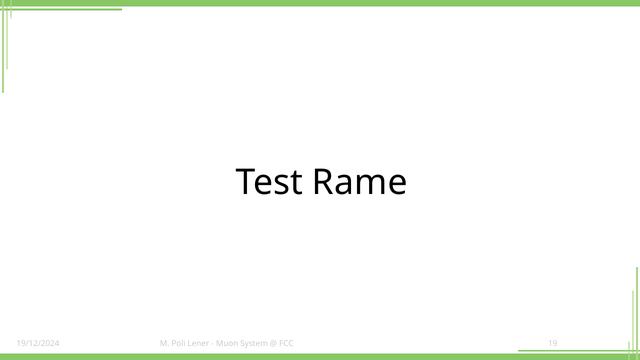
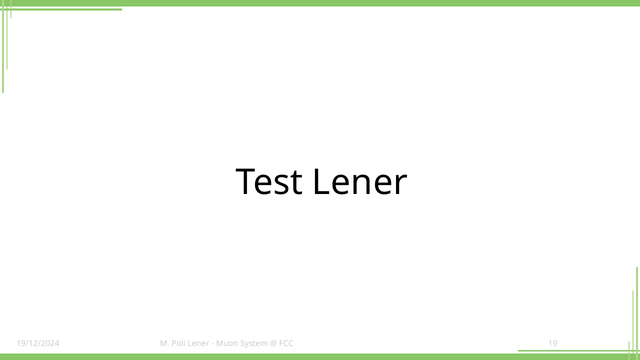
Test Rame: Rame -> Lener
